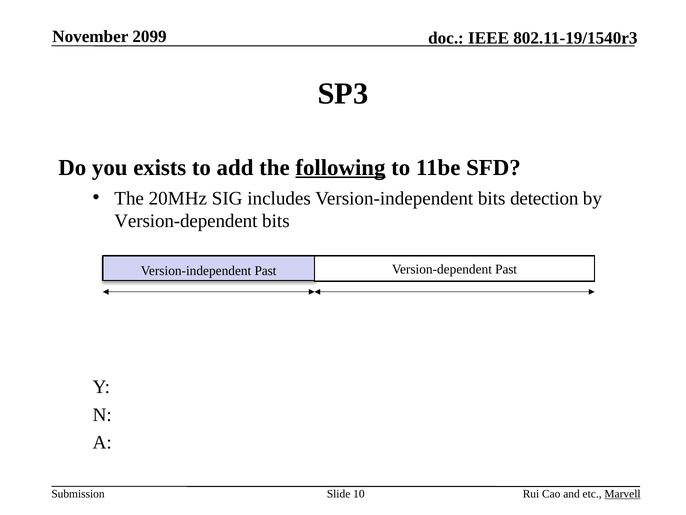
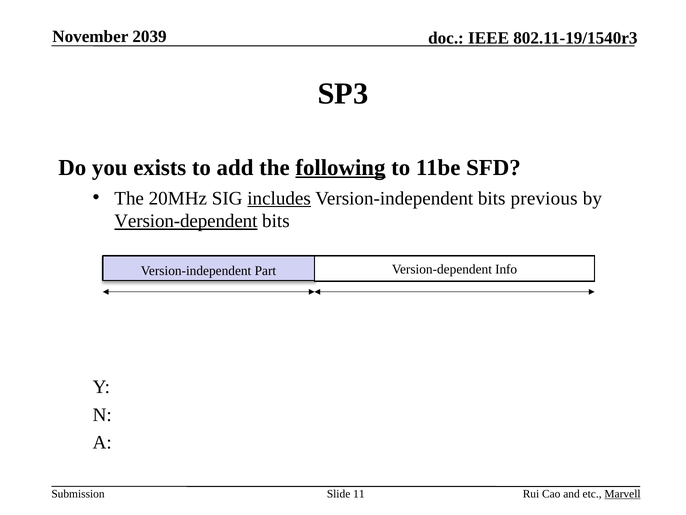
2099: 2099 -> 2039
includes underline: none -> present
detection: detection -> previous
Version-dependent at (186, 221) underline: none -> present
Version-independent Past: Past -> Part
Version-dependent Past: Past -> Info
10: 10 -> 11
